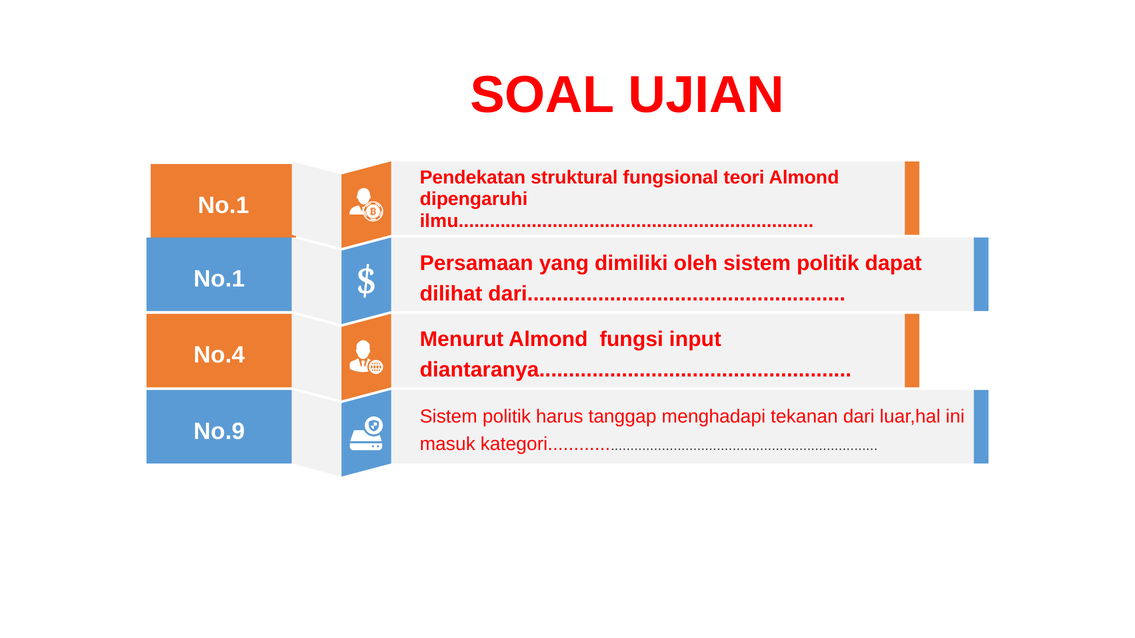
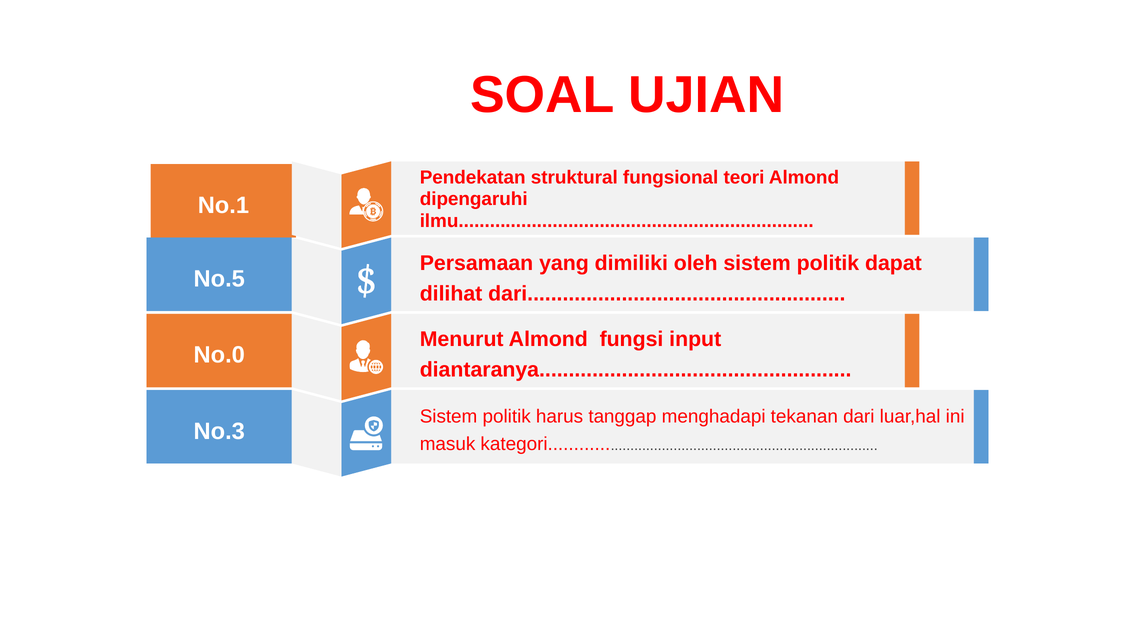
No.1 at (219, 279): No.1 -> No.5
No.4: No.4 -> No.0
No.9: No.9 -> No.3
